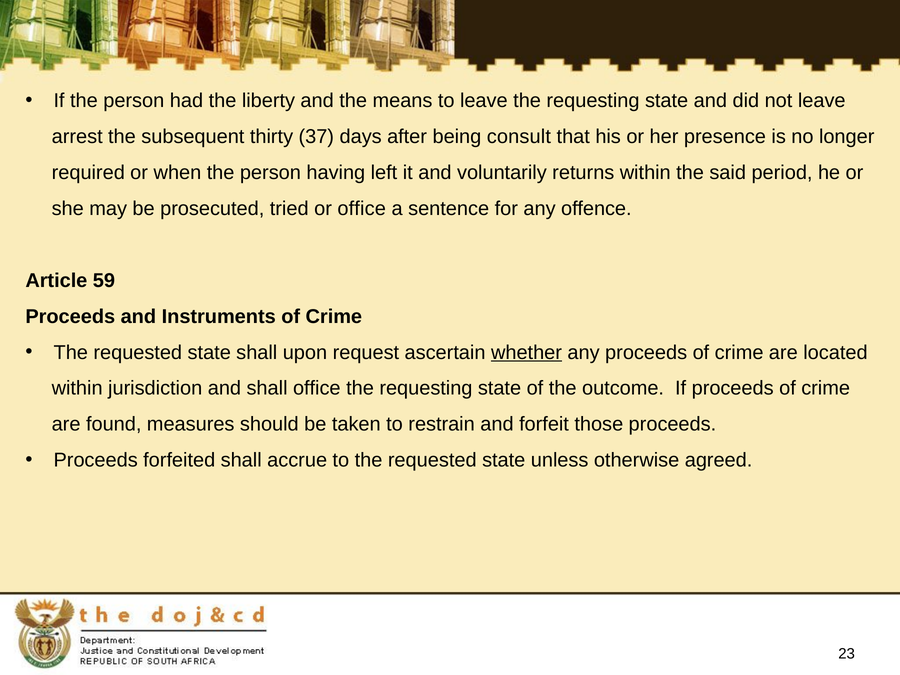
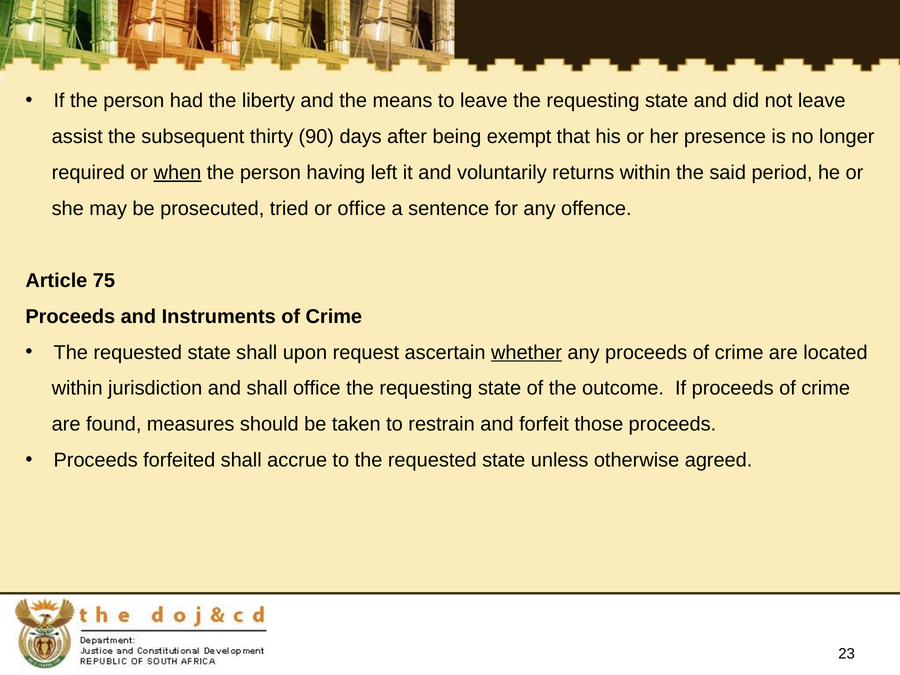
arrest: arrest -> assist
37: 37 -> 90
consult: consult -> exempt
when underline: none -> present
59: 59 -> 75
